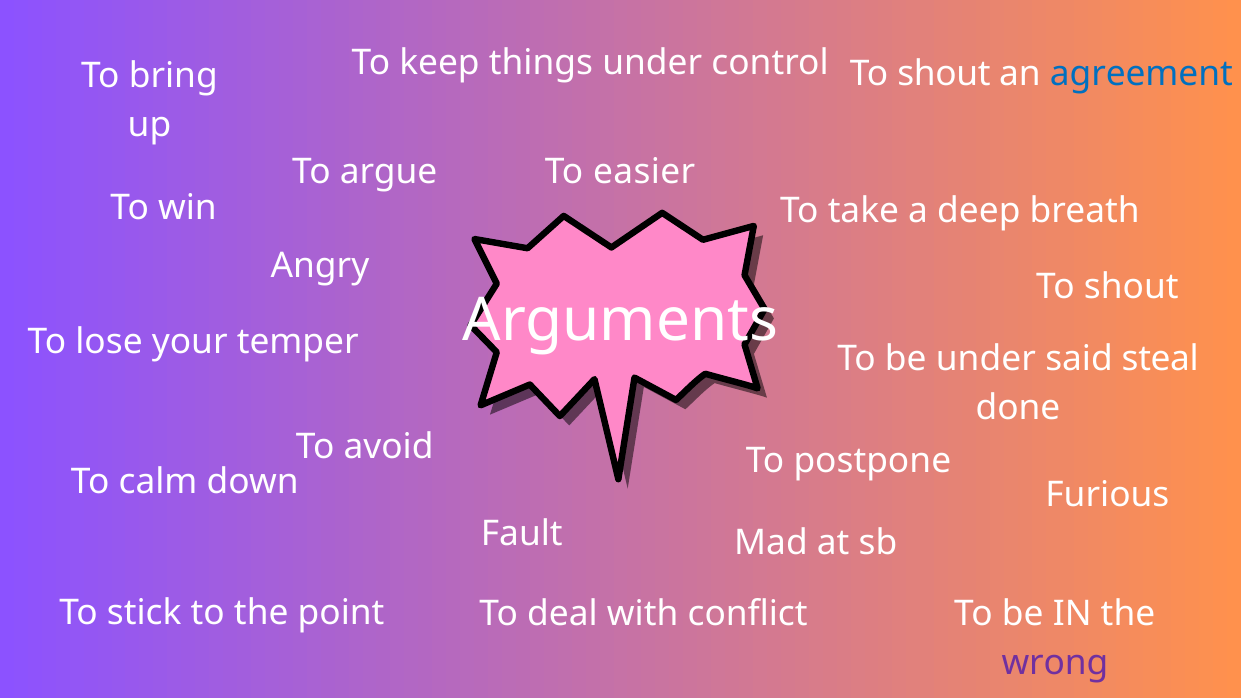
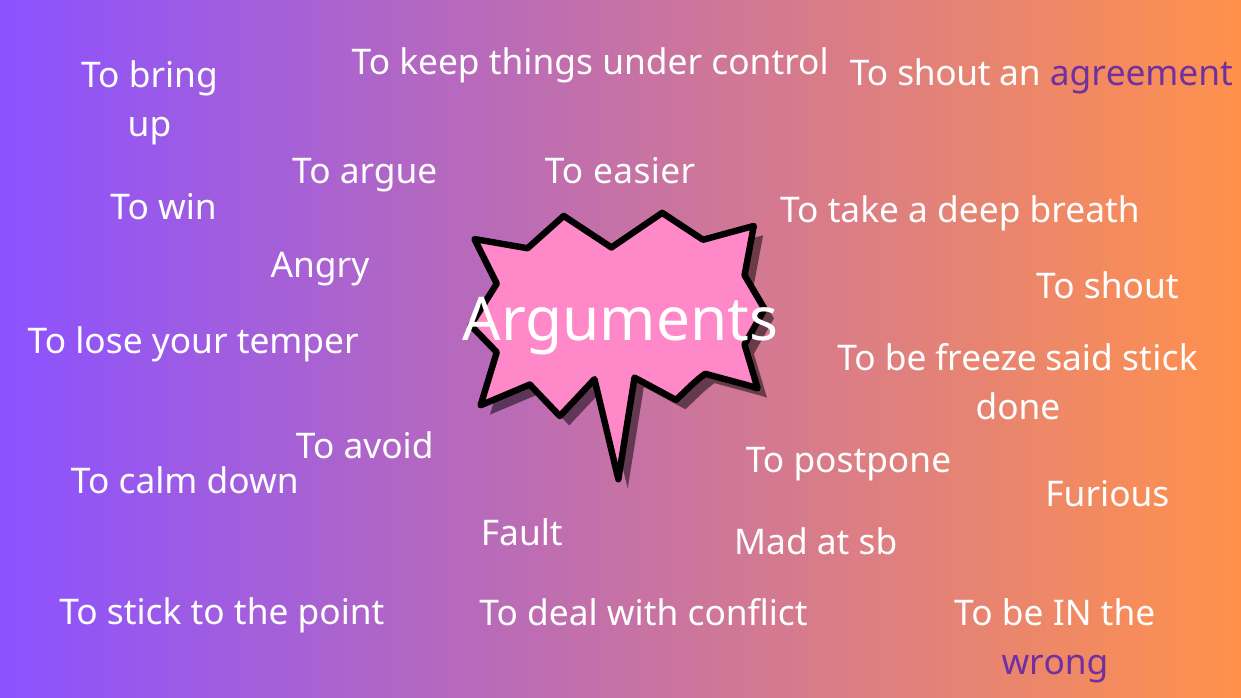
agreement colour: blue -> purple
be under: under -> freeze
said steal: steal -> stick
